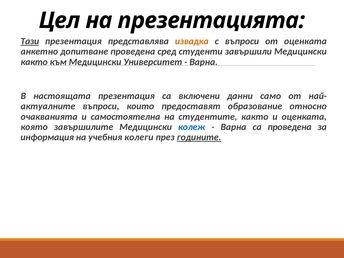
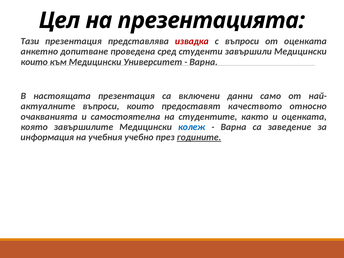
Тази underline: present -> none
извадка colour: orange -> red
както at (34, 62): както -> които
образование: образование -> качеството
са проведена: проведена -> заведение
колеги: колеги -> учебно
